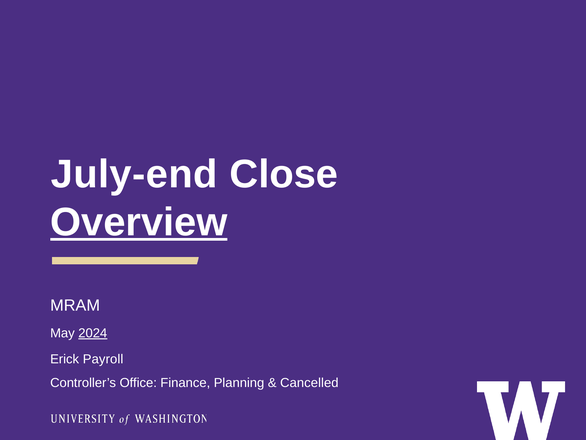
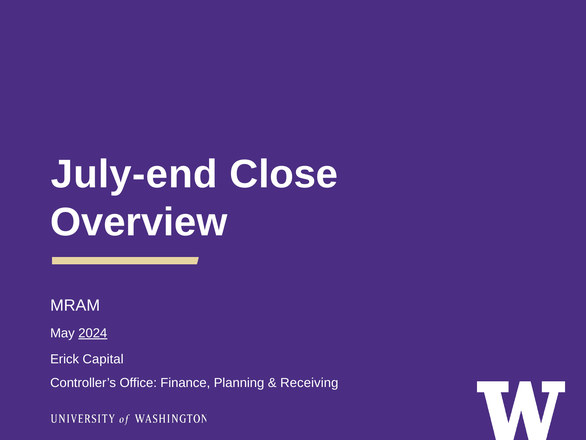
Overview underline: present -> none
Payroll: Payroll -> Capital
Cancelled: Cancelled -> Receiving
